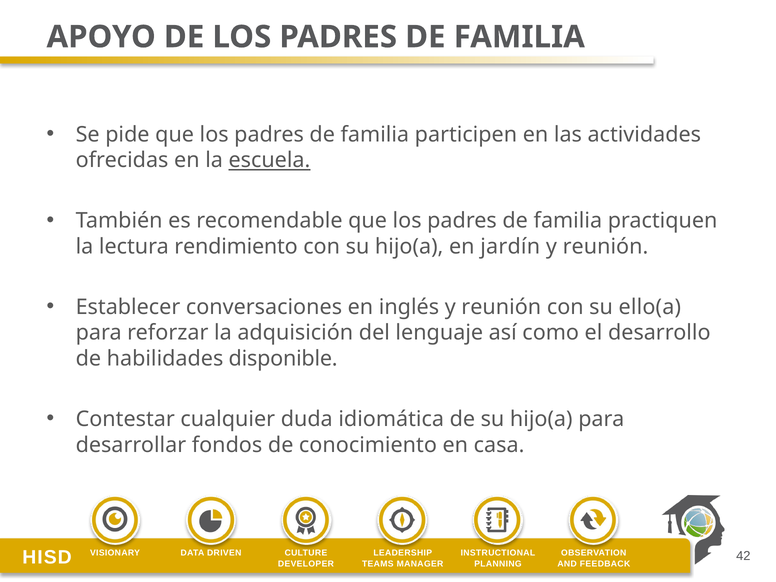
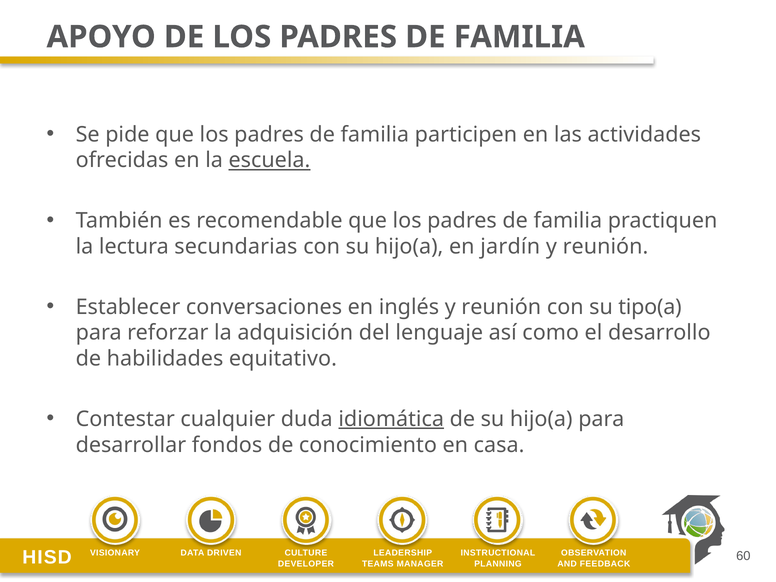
rendimiento: rendimiento -> secundarias
ello(a: ello(a -> tipo(a
disponible: disponible -> equitativo
idiomática underline: none -> present
42: 42 -> 60
